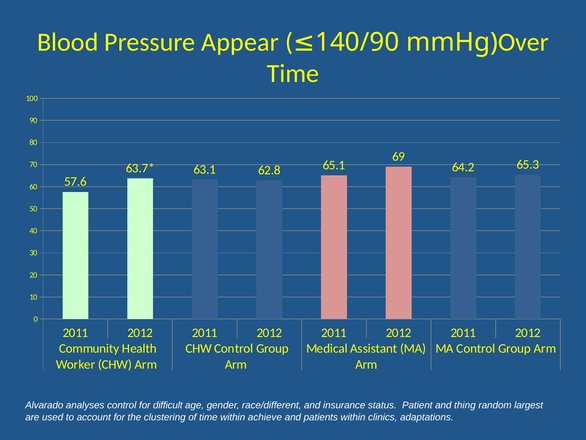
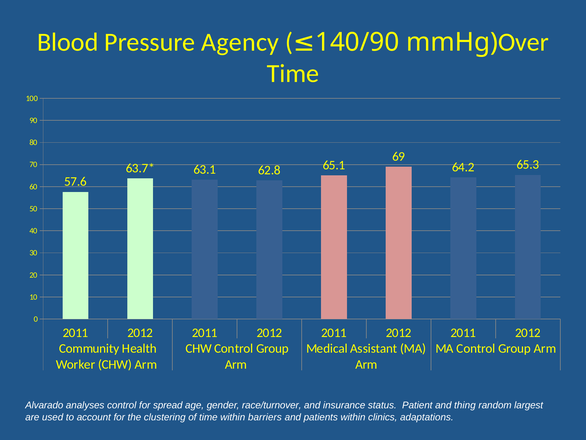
Appear: Appear -> Agency
difficult: difficult -> spread
race/different: race/different -> race/turnover
achieve: achieve -> barriers
